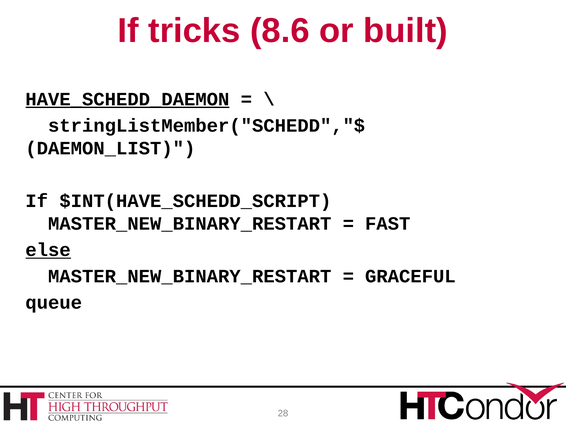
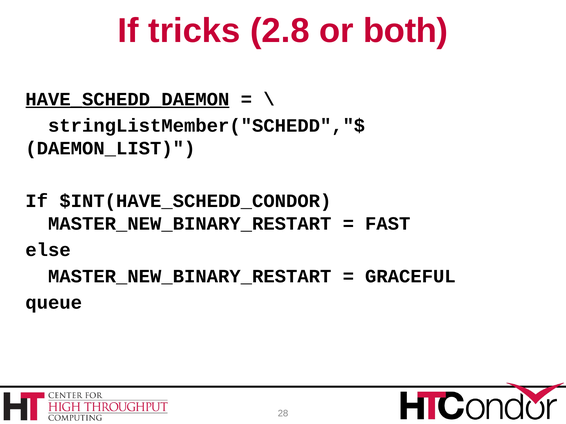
8.6: 8.6 -> 2.8
built: built -> both
$INT(HAVE_SCHEDD_SCRIPT: $INT(HAVE_SCHEDD_SCRIPT -> $INT(HAVE_SCHEDD_CONDOR
else underline: present -> none
